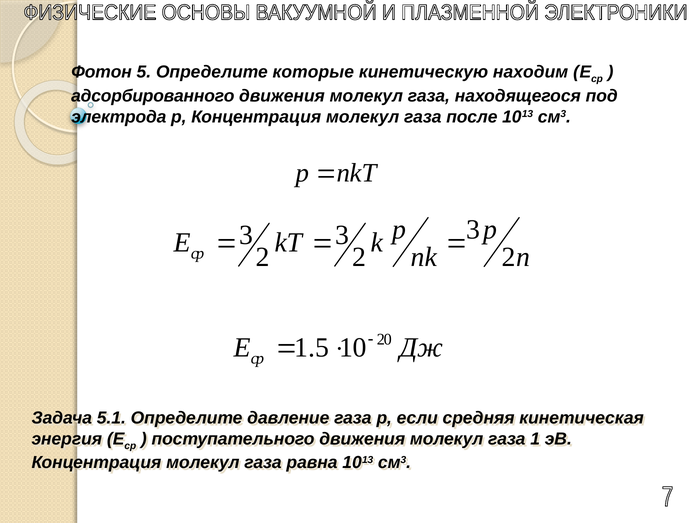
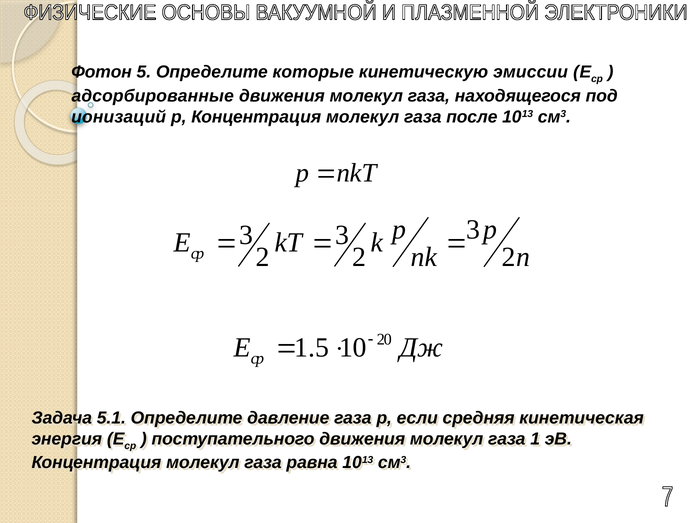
находим: находим -> эмиссии
адсорбированного: адсорбированного -> адсорбированные
электрода: электрода -> ионизаций
